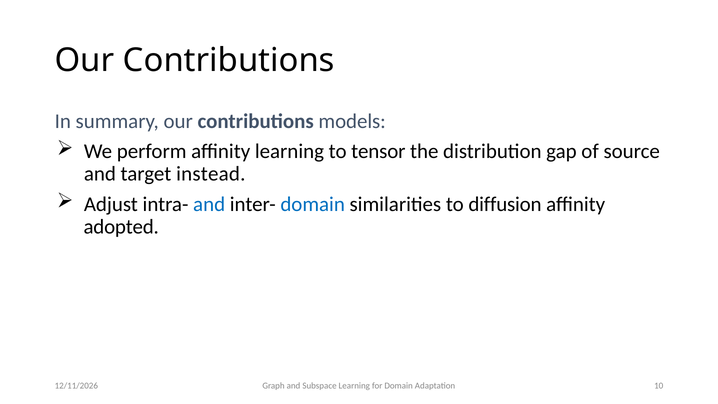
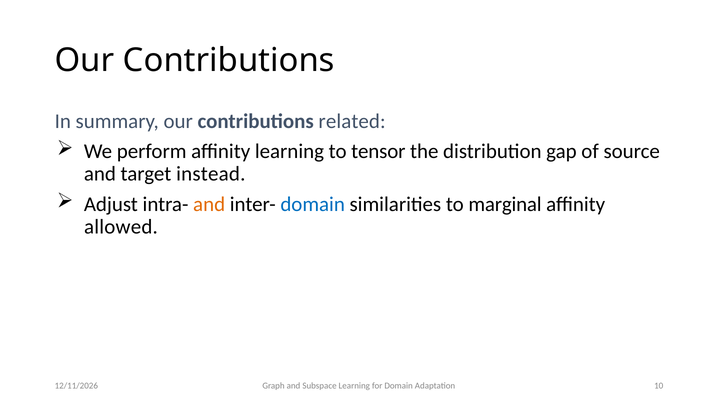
models: models -> related
and at (209, 204) colour: blue -> orange
diffusion: diffusion -> marginal
adopted: adopted -> allowed
